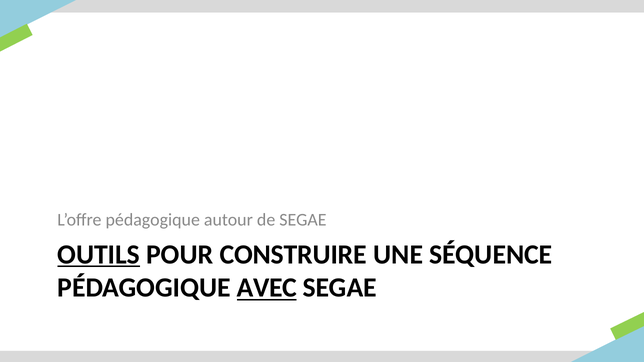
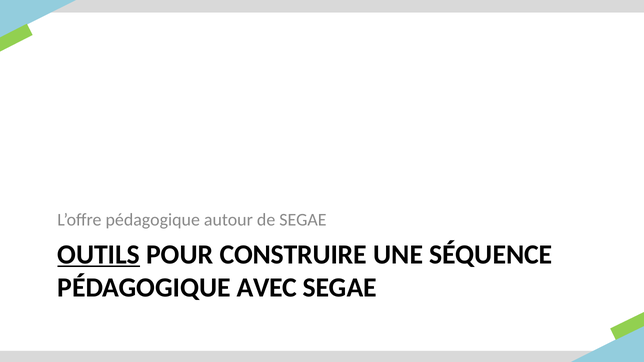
AVEC underline: present -> none
